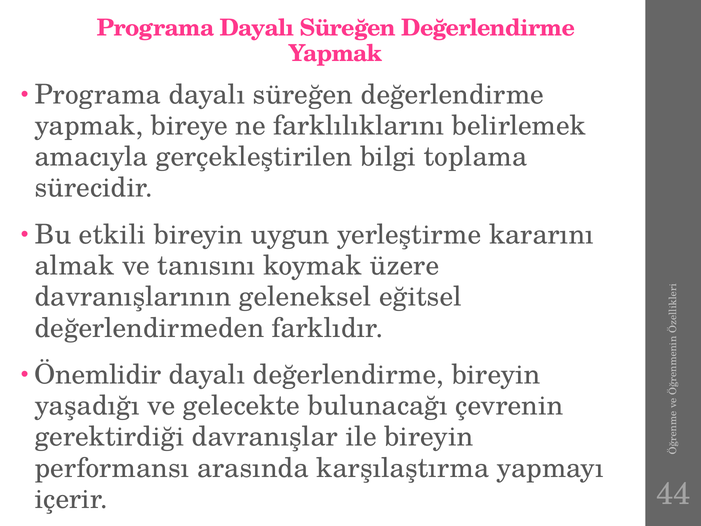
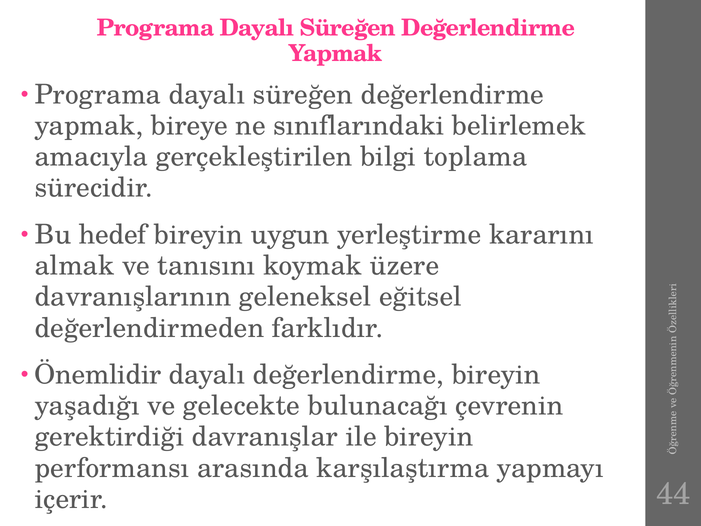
farklılıklarını: farklılıklarını -> sınıflarındaki
etkili: etkili -> hedef
